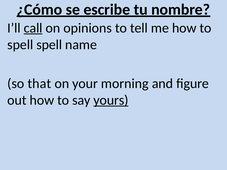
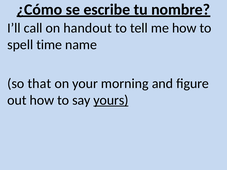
call underline: present -> none
opinions: opinions -> handout
spell spell: spell -> time
